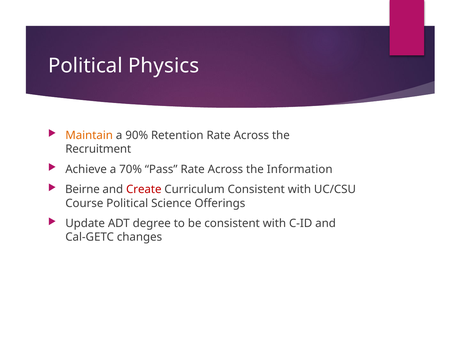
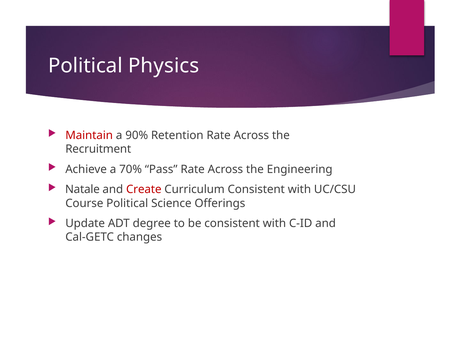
Maintain colour: orange -> red
Information: Information -> Engineering
Beirne: Beirne -> Natale
